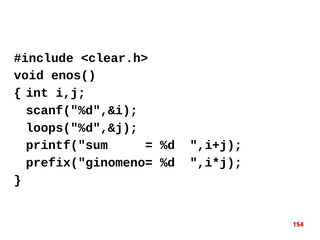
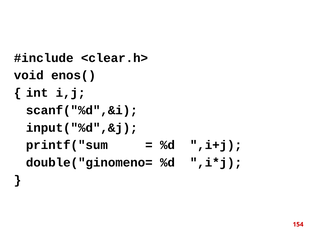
loops("%d",&j: loops("%d",&j -> input("%d",&j
prefix("ginomeno=: prefix("ginomeno= -> double("ginomeno=
